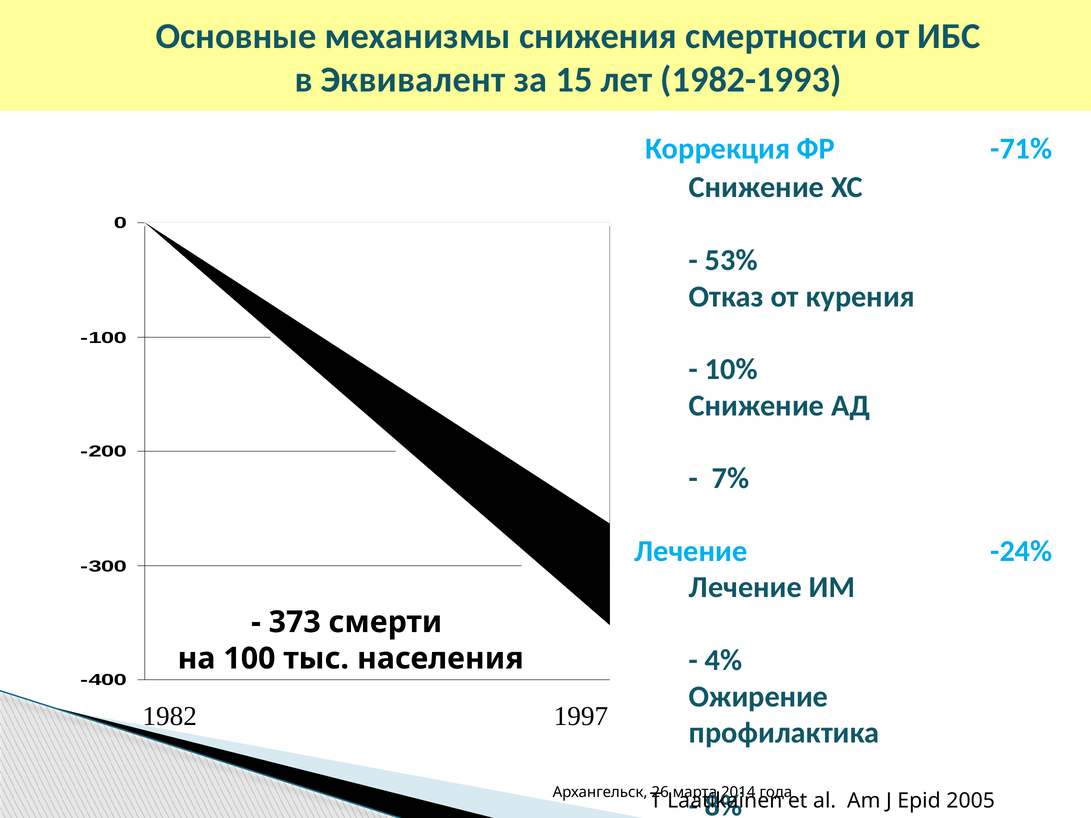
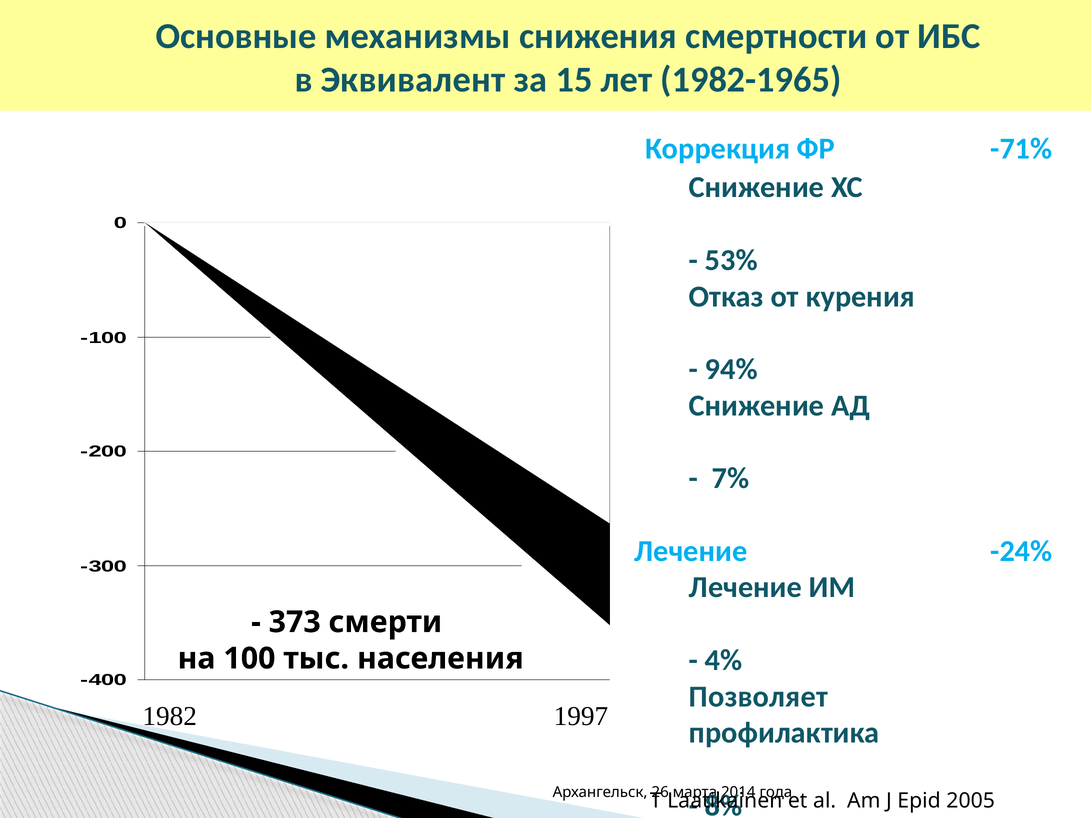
1982-1993: 1982-1993 -> 1982-1965
10%: 10% -> 94%
Ожирение: Ожирение -> Позволяет
